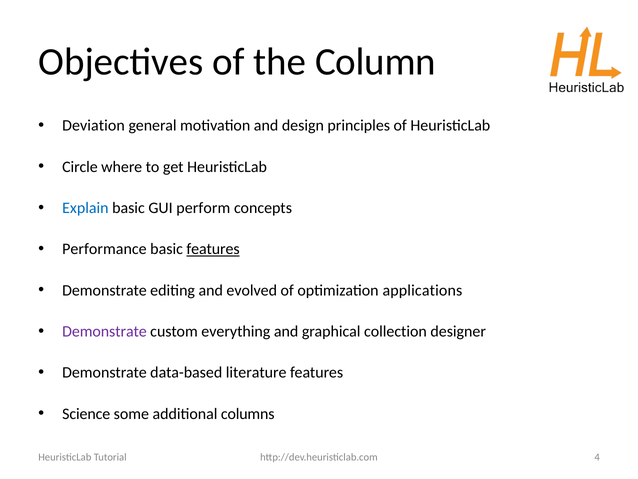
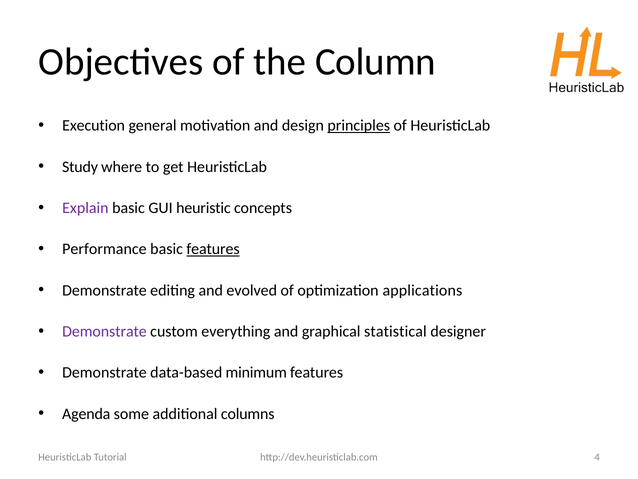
Deviation: Deviation -> Execution
principles underline: none -> present
Circle: Circle -> Study
Explain colour: blue -> purple
perform: perform -> heuristic
collection: collection -> statistical
literature: literature -> minimum
Science: Science -> Agenda
